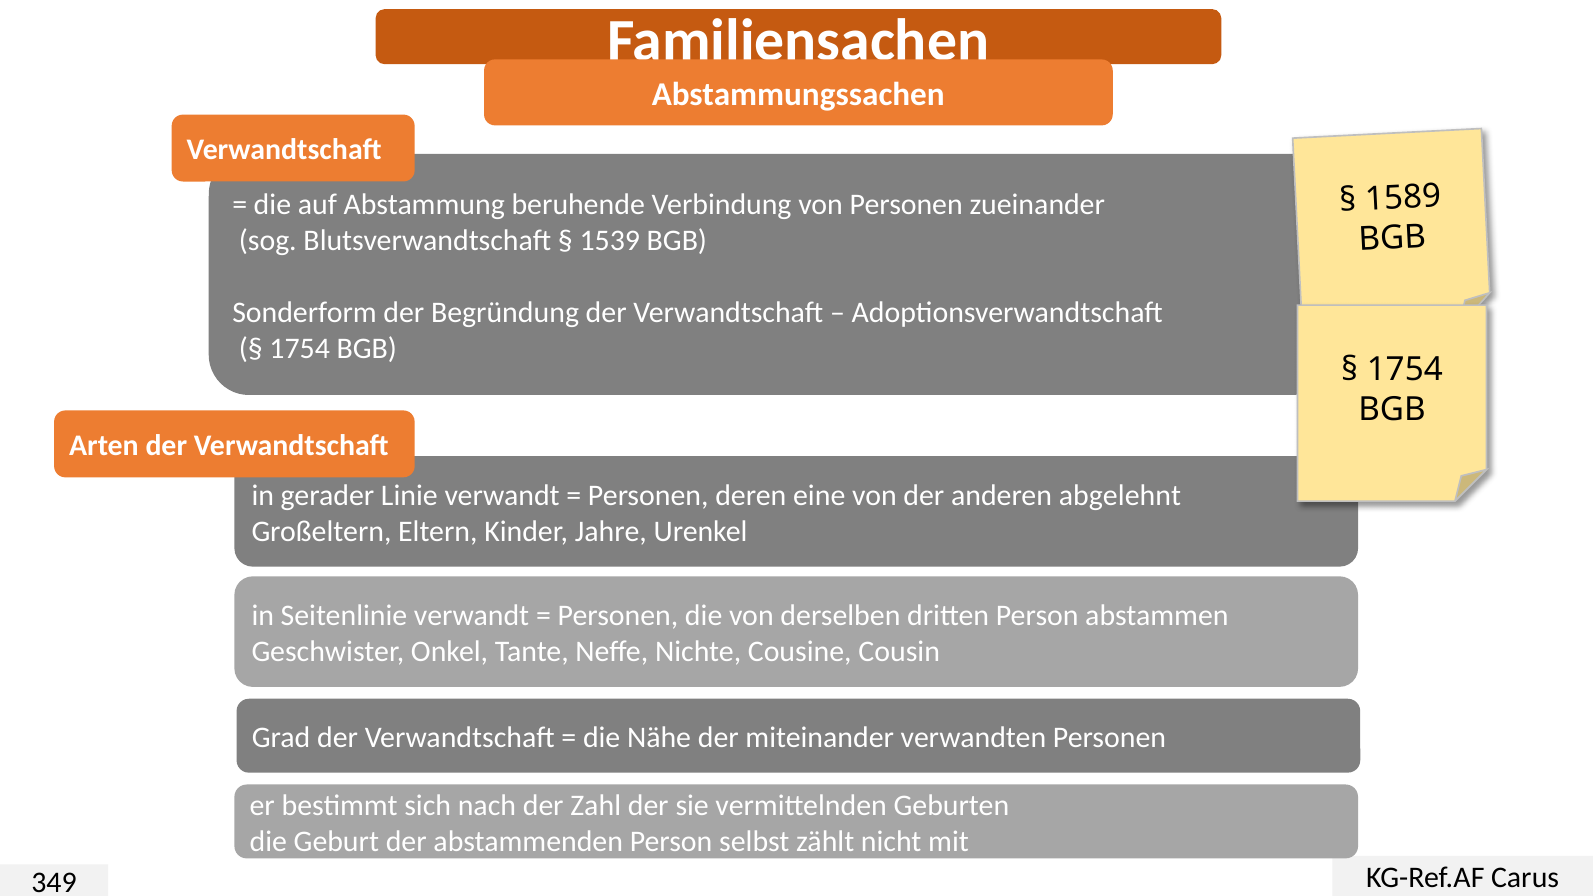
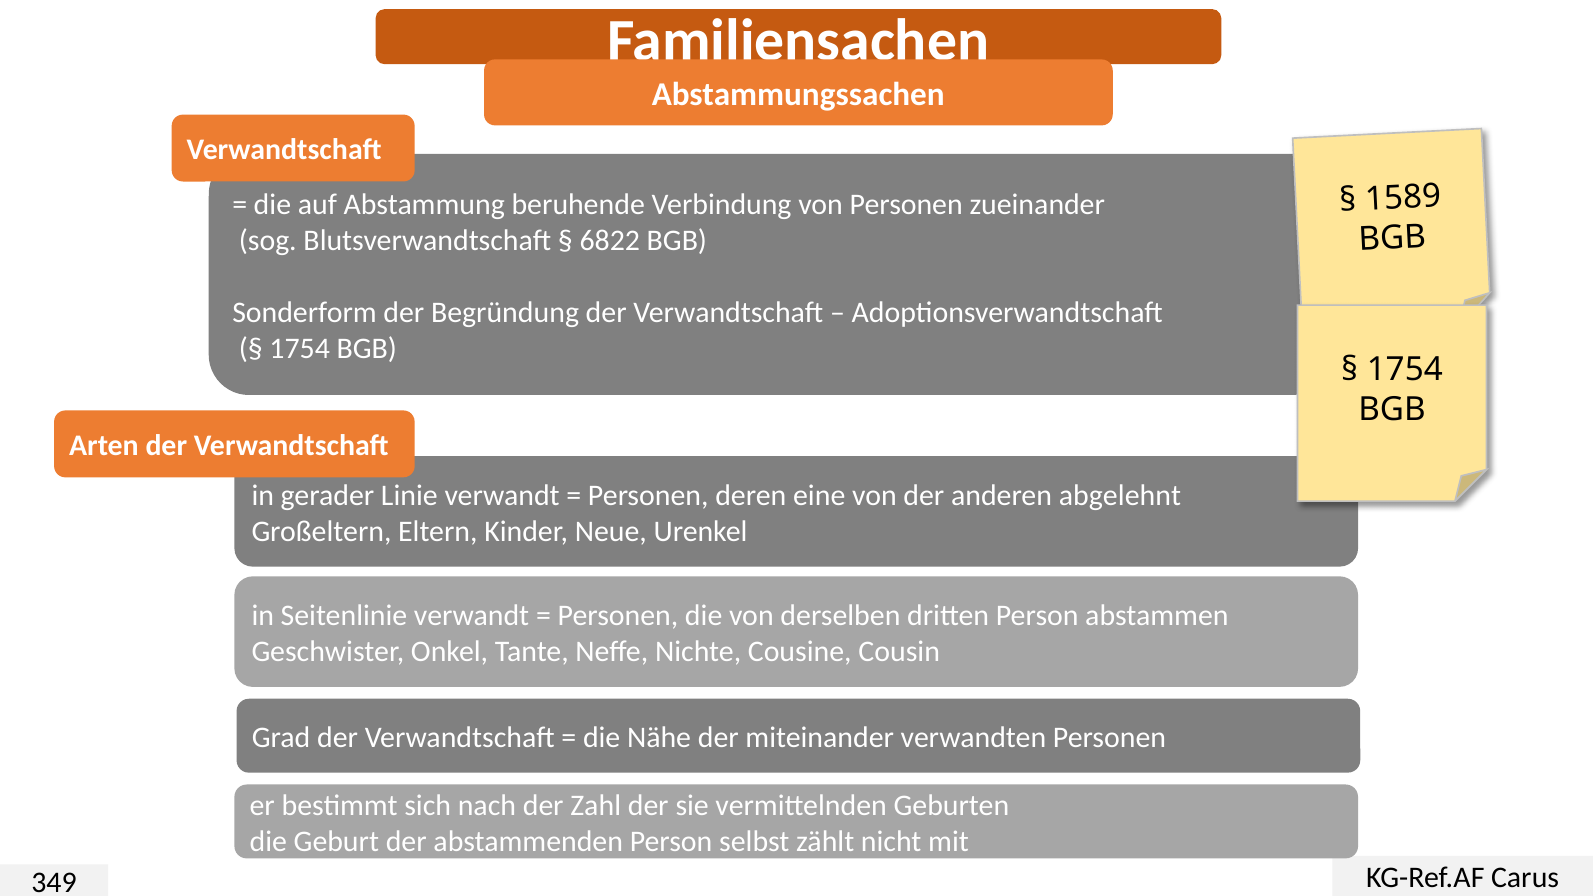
1539: 1539 -> 6822
Jahre: Jahre -> Neue
